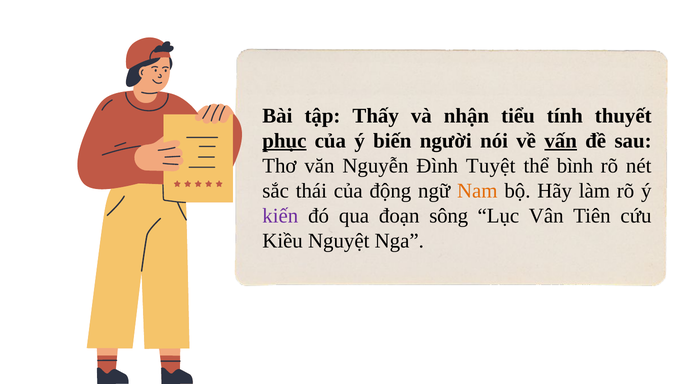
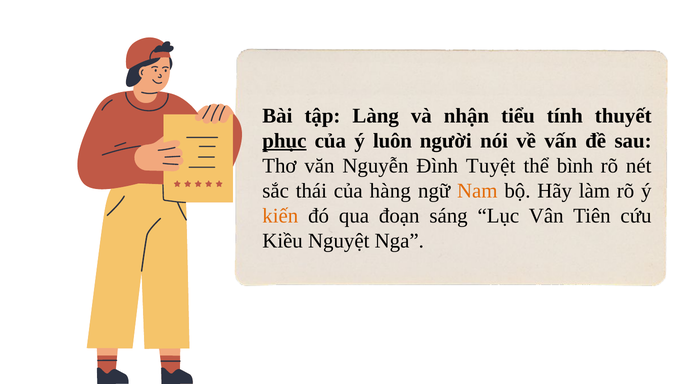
Thấy: Thấy -> Làng
biến: biến -> luôn
vấn underline: present -> none
động: động -> hàng
kiến colour: purple -> orange
sông: sông -> sáng
